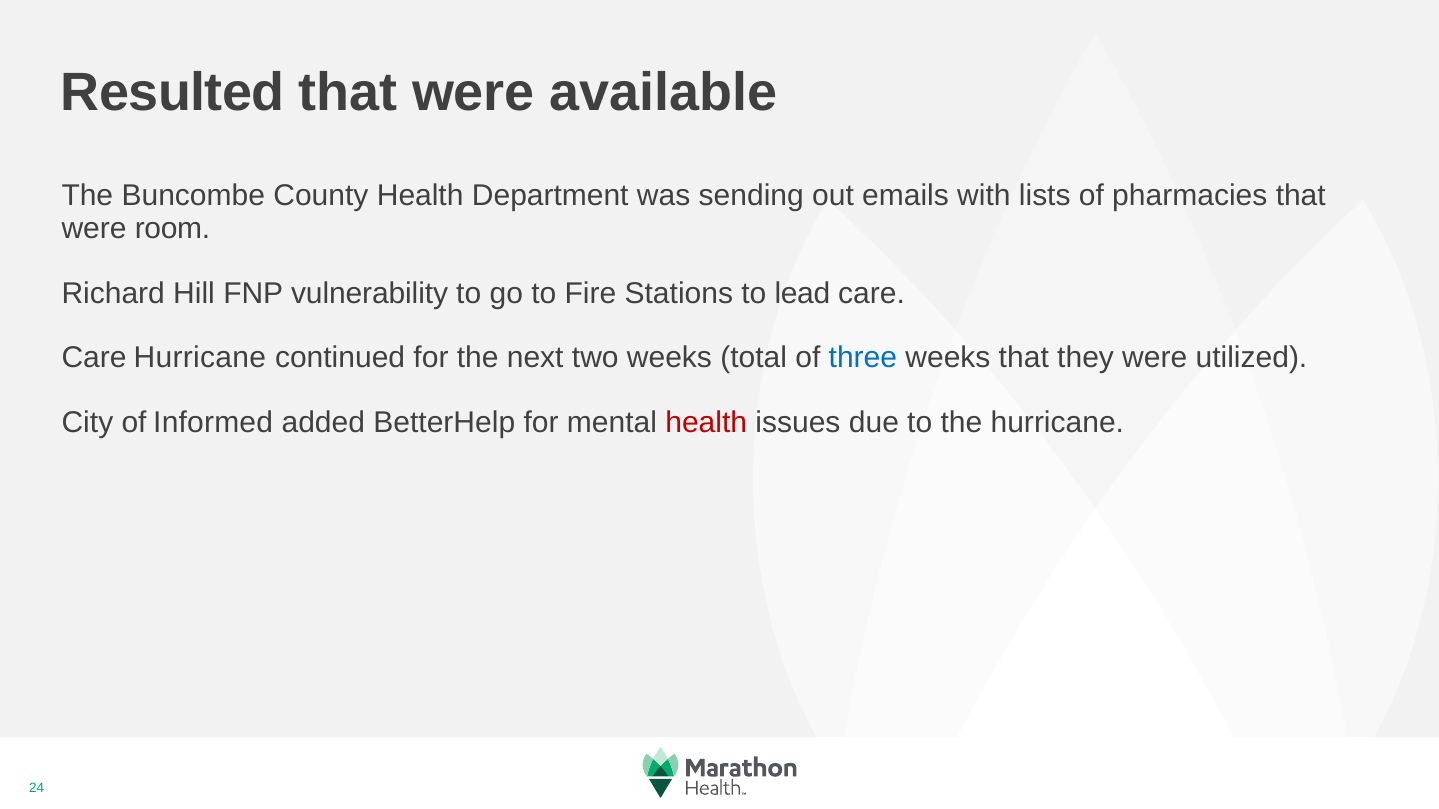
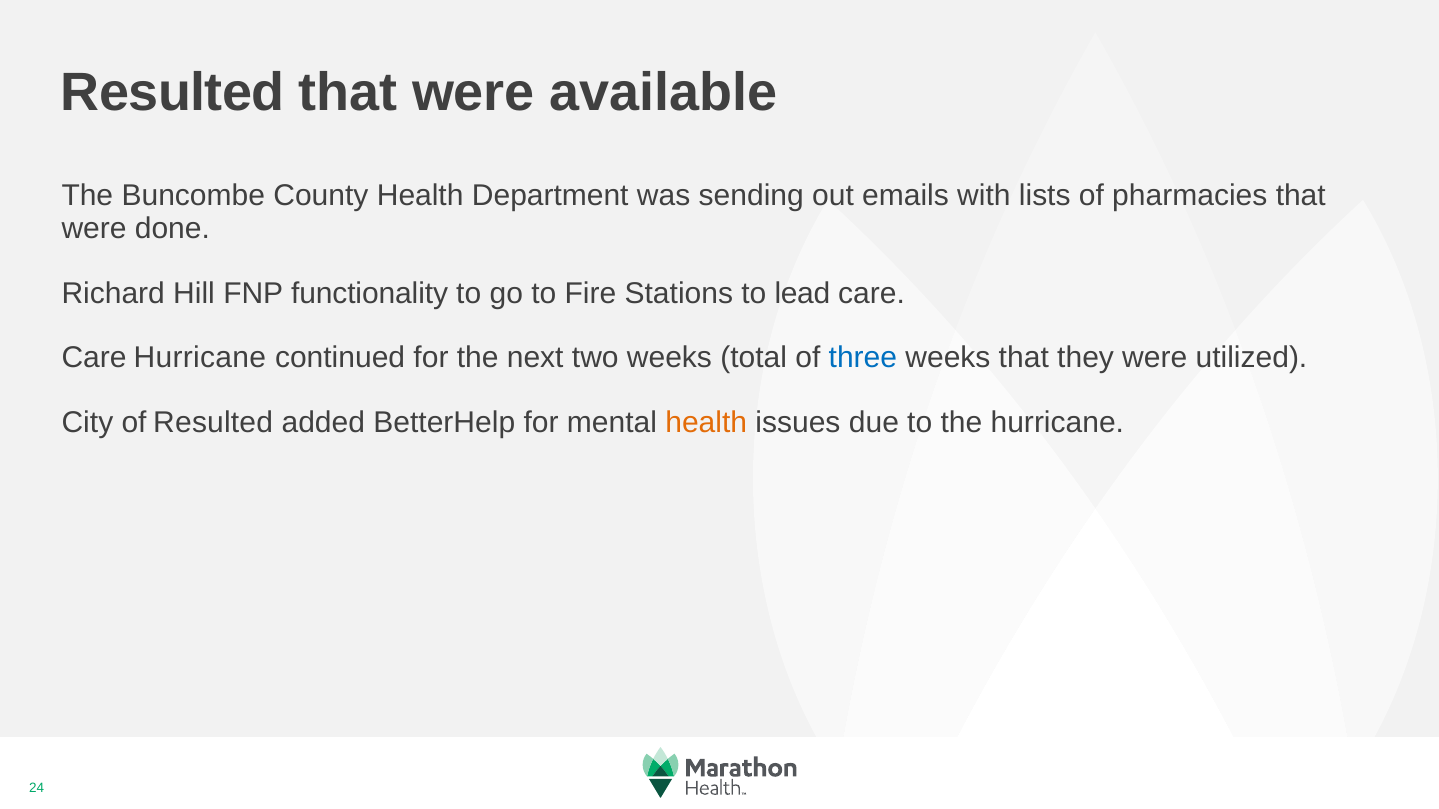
room: room -> done
vulnerability: vulnerability -> functionality
of Informed: Informed -> Resulted
health at (706, 423) colour: red -> orange
